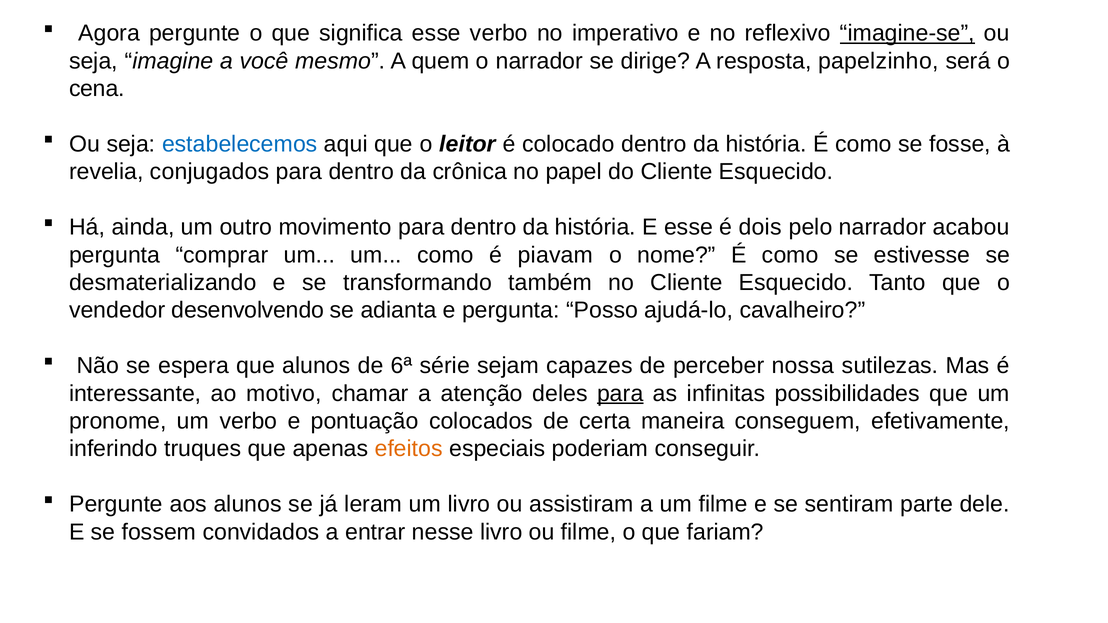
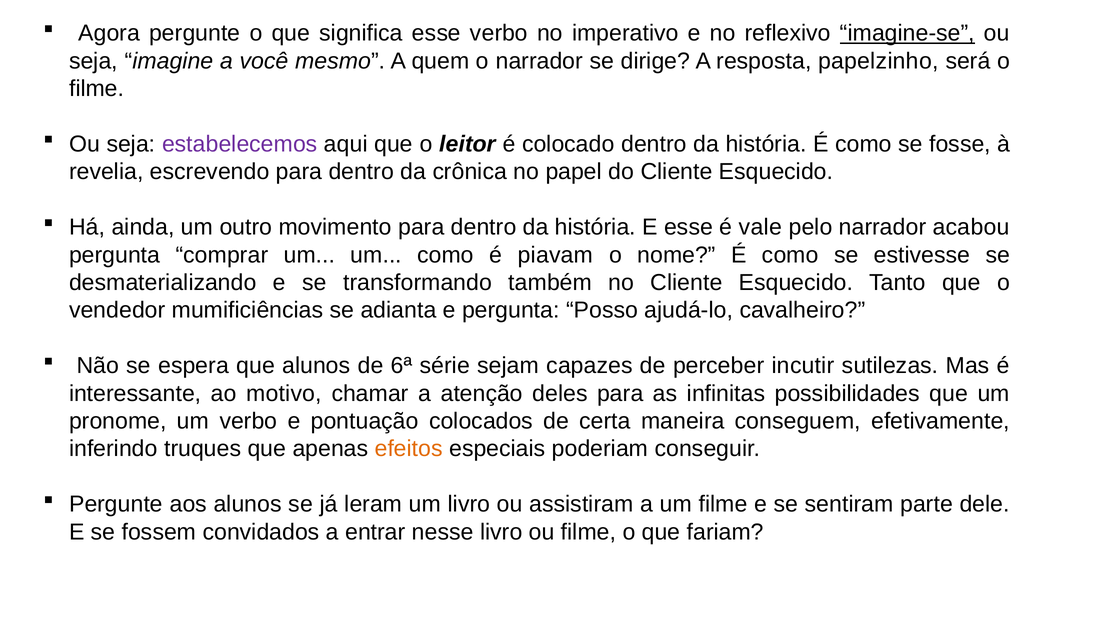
cena at (97, 89): cena -> filme
estabelecemos colour: blue -> purple
conjugados: conjugados -> escrevendo
dois: dois -> vale
desenvolvendo: desenvolvendo -> mumificiências
nossa: nossa -> incutir
para at (620, 394) underline: present -> none
